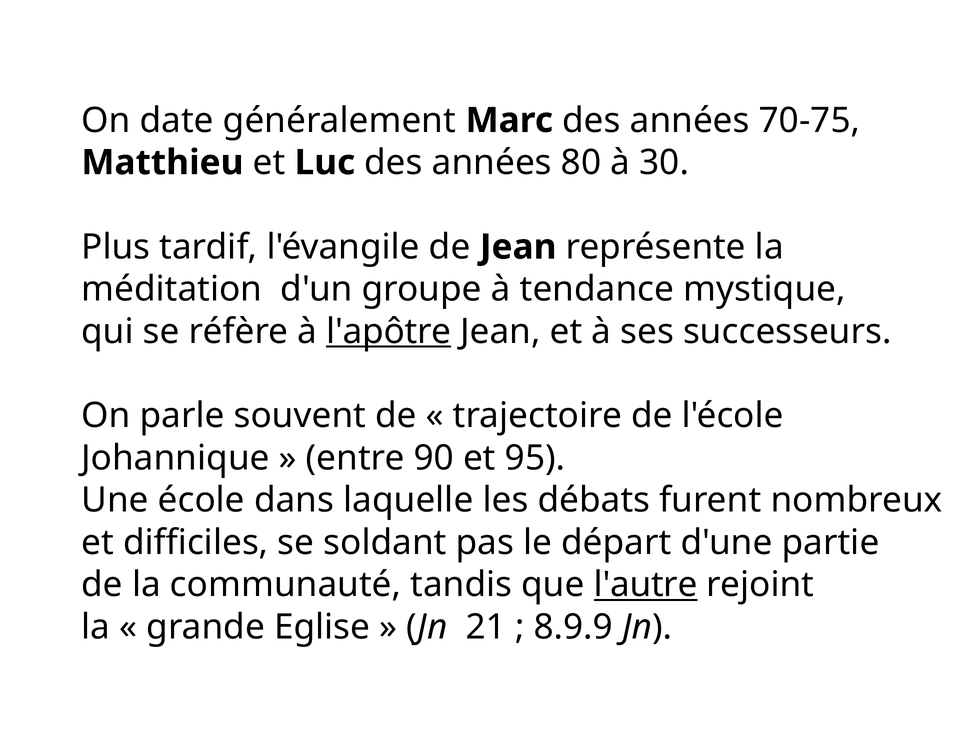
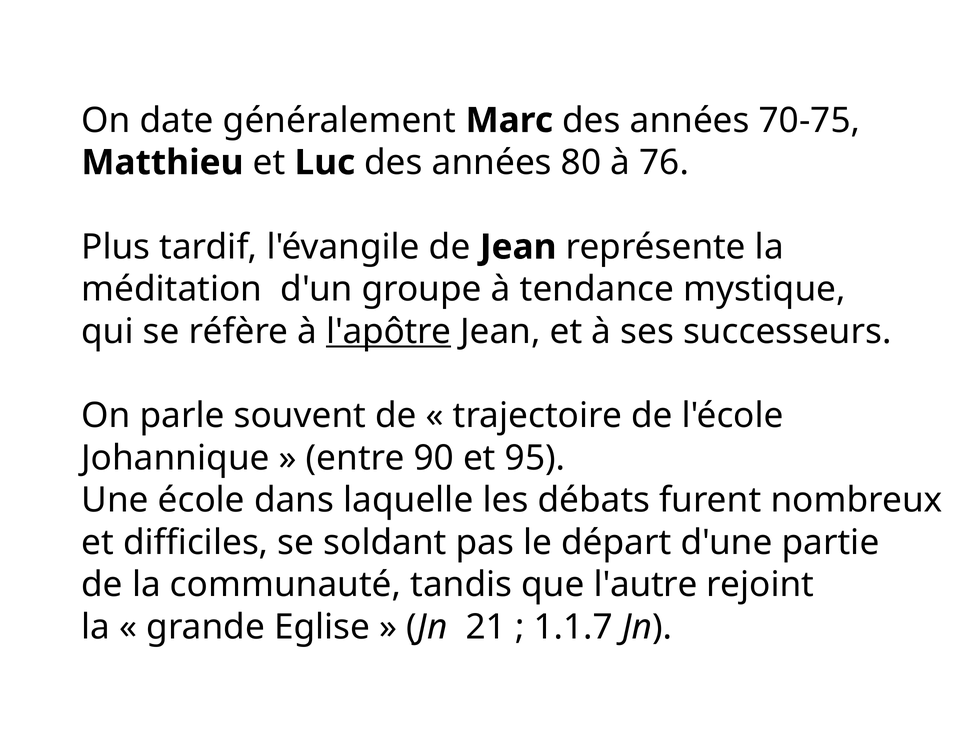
30: 30 -> 76
l'autre underline: present -> none
8.9.9: 8.9.9 -> 1.1.7
